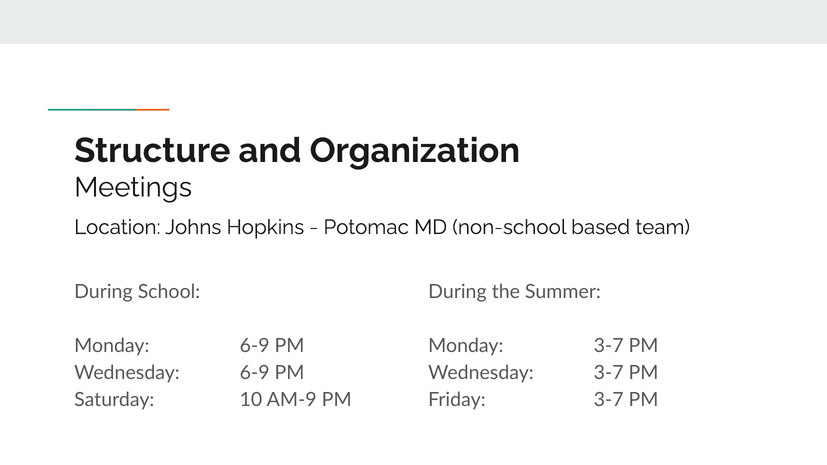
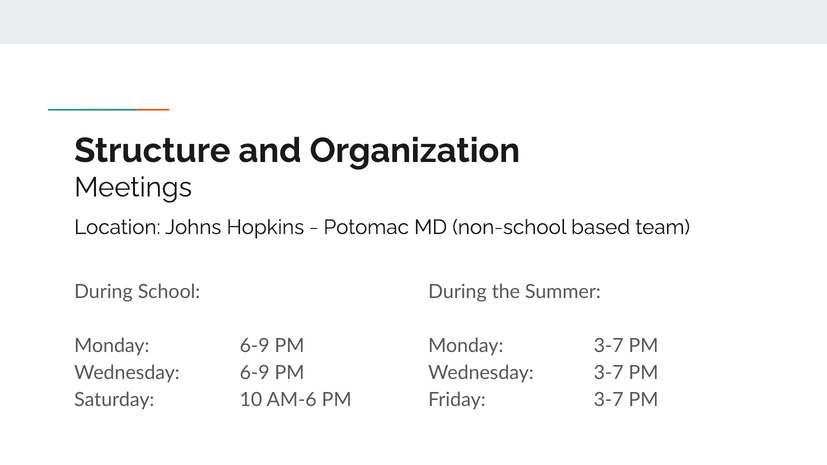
AM-9: AM-9 -> AM-6
